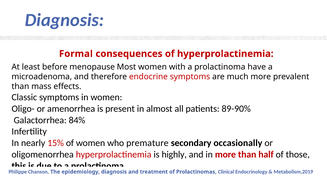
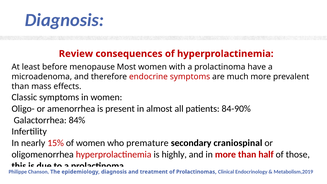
Formal: Formal -> Review
89-90%: 89-90% -> 84-90%
occasionally: occasionally -> craniospinal
